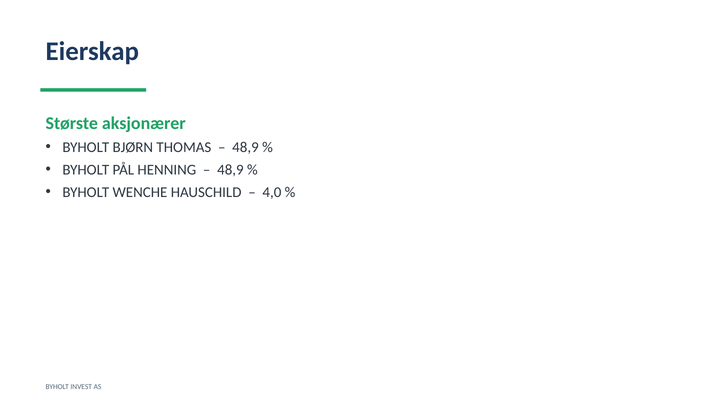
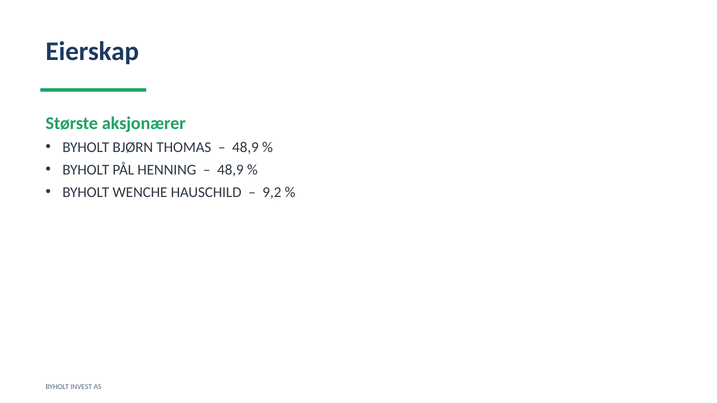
4,0: 4,0 -> 9,2
